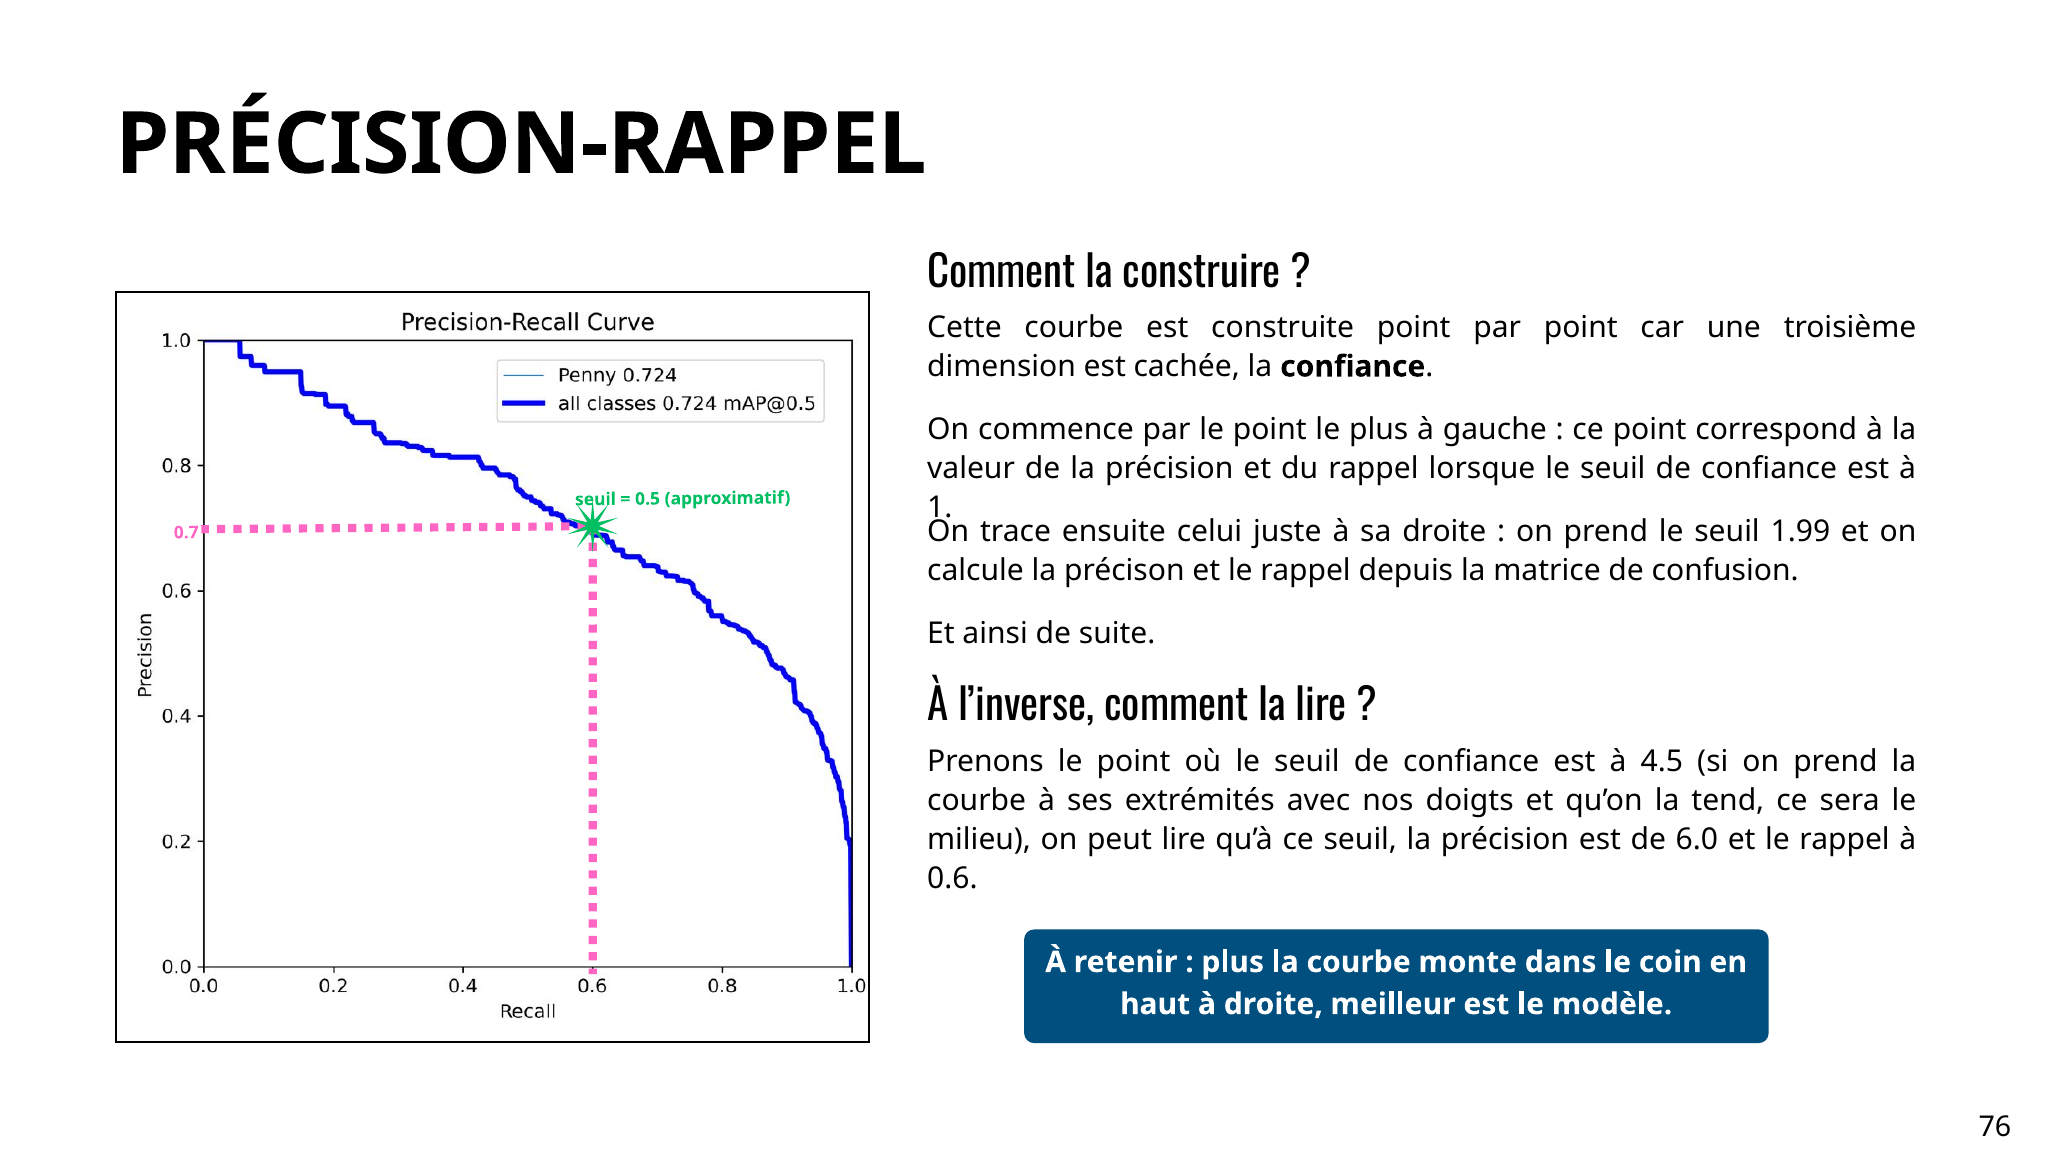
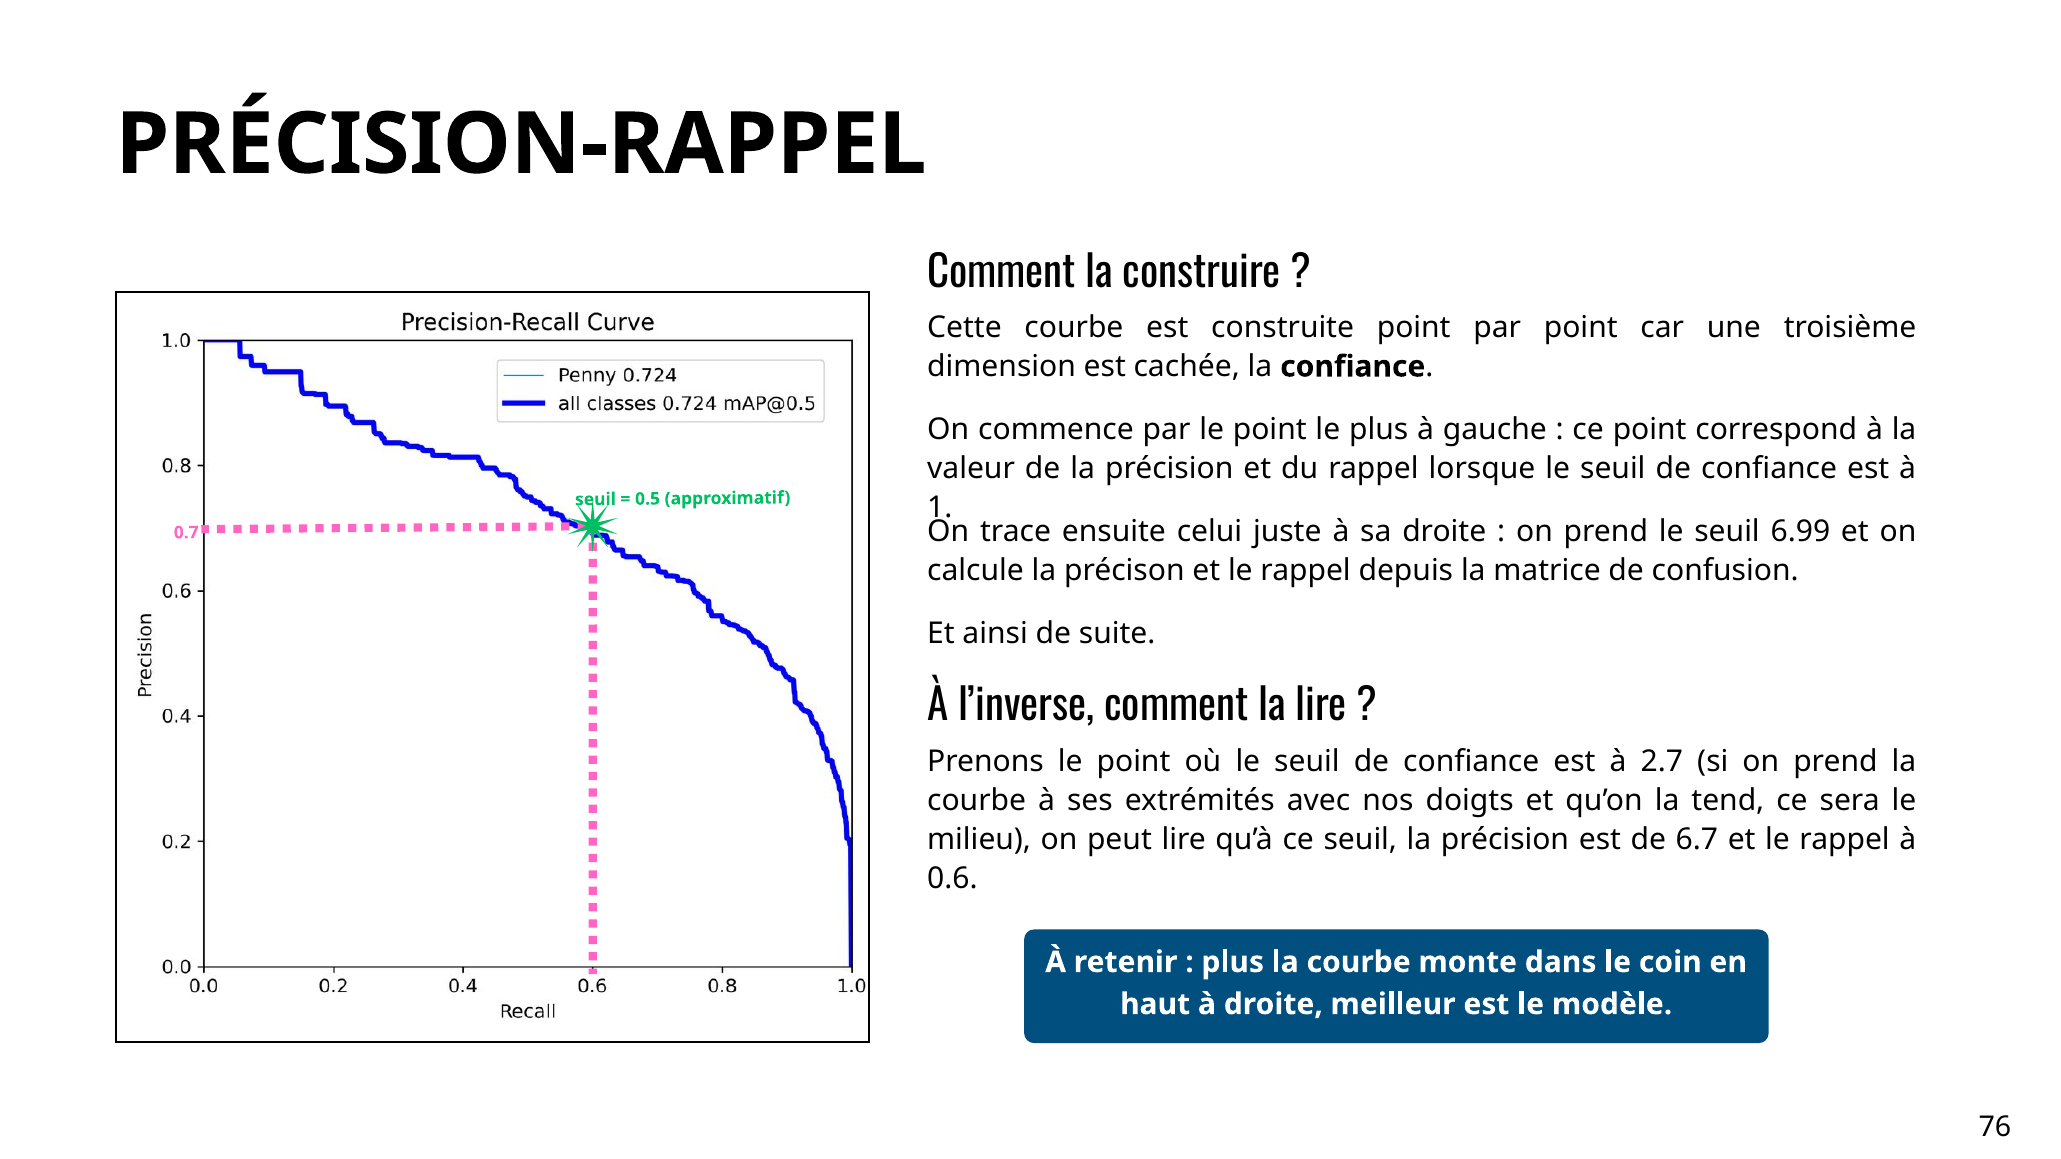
1.99: 1.99 -> 6.99
4.5: 4.5 -> 2.7
6.0: 6.0 -> 6.7
